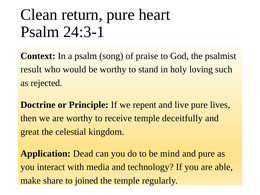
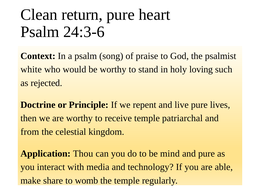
24:3-1: 24:3-1 -> 24:3-6
result: result -> white
deceitfully: deceitfully -> patriarchal
great: great -> from
Dead: Dead -> Thou
joined: joined -> womb
